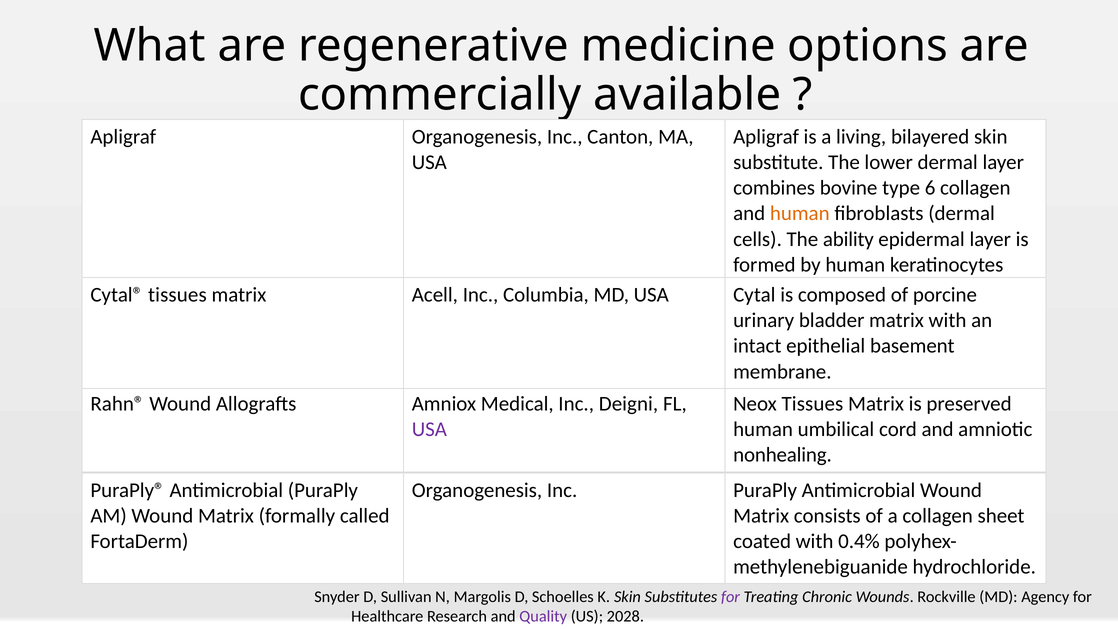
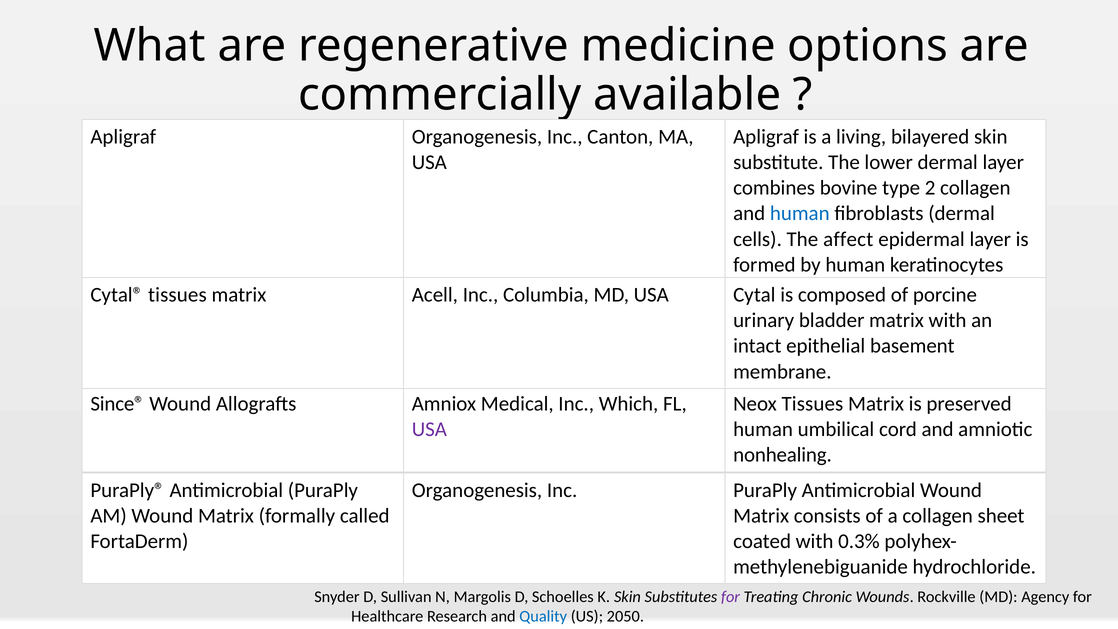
6: 6 -> 2
human at (800, 213) colour: orange -> blue
ability: ability -> affect
Rahn®: Rahn® -> Since®
Deigni: Deigni -> Which
0.4%: 0.4% -> 0.3%
Quality colour: purple -> blue
2028: 2028 -> 2050
